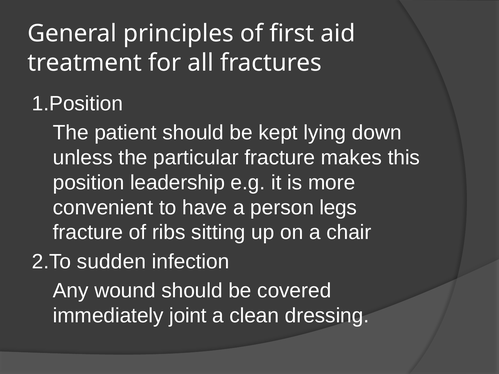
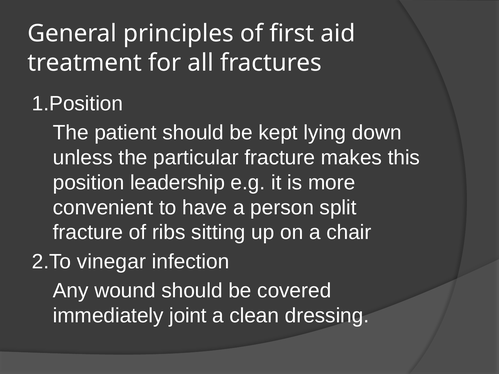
legs: legs -> split
sudden: sudden -> vinegar
